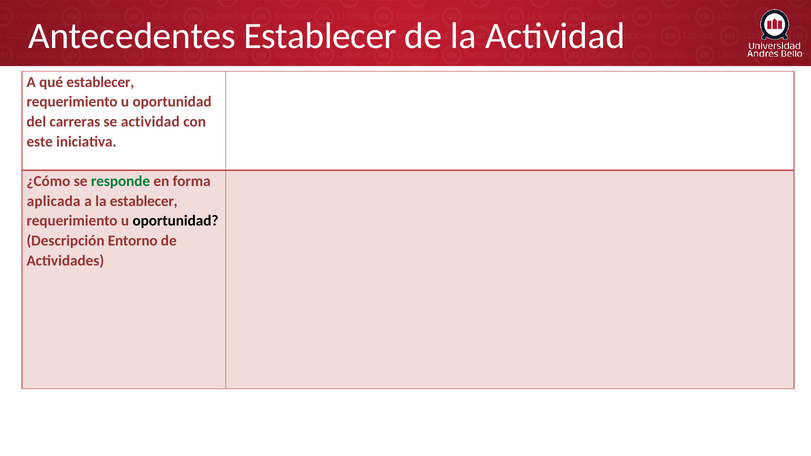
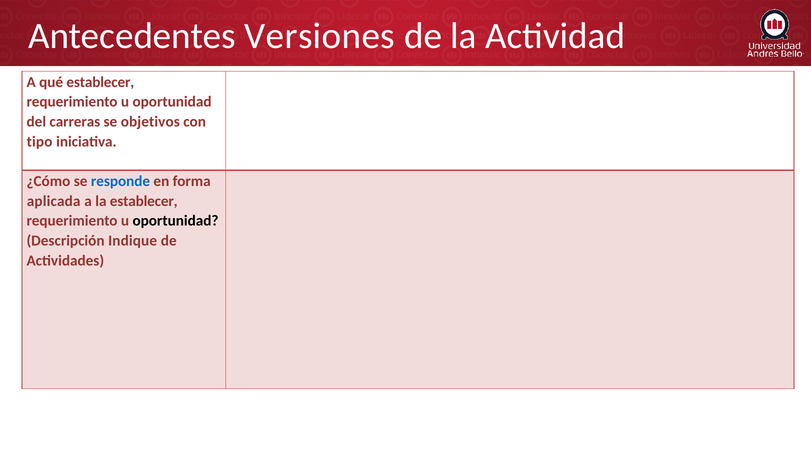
Antecedentes Establecer: Establecer -> Versiones
se actividad: actividad -> objetivos
este: este -> tipo
responde colour: green -> blue
Entorno: Entorno -> Indique
